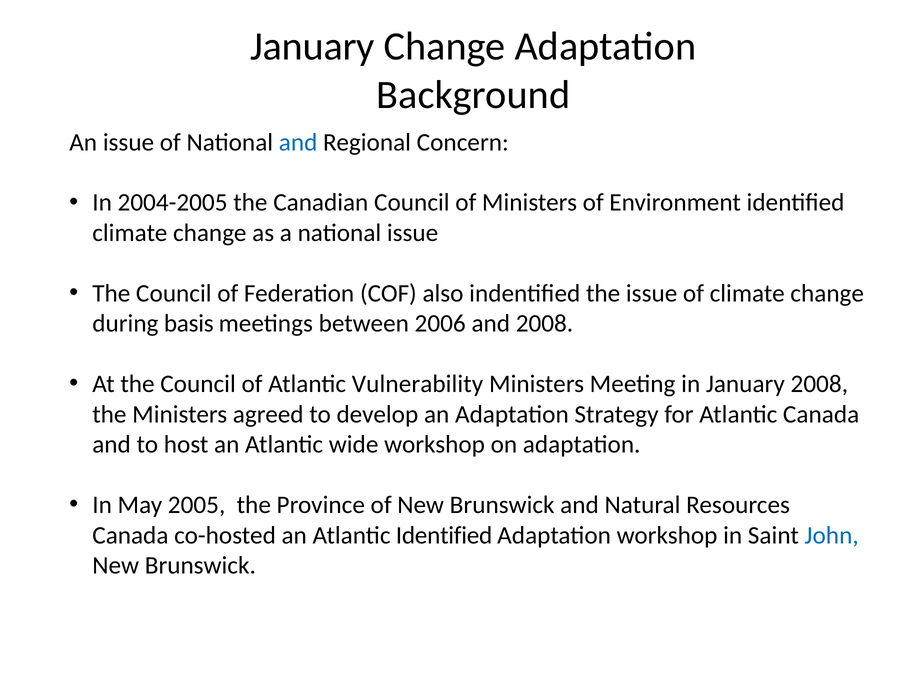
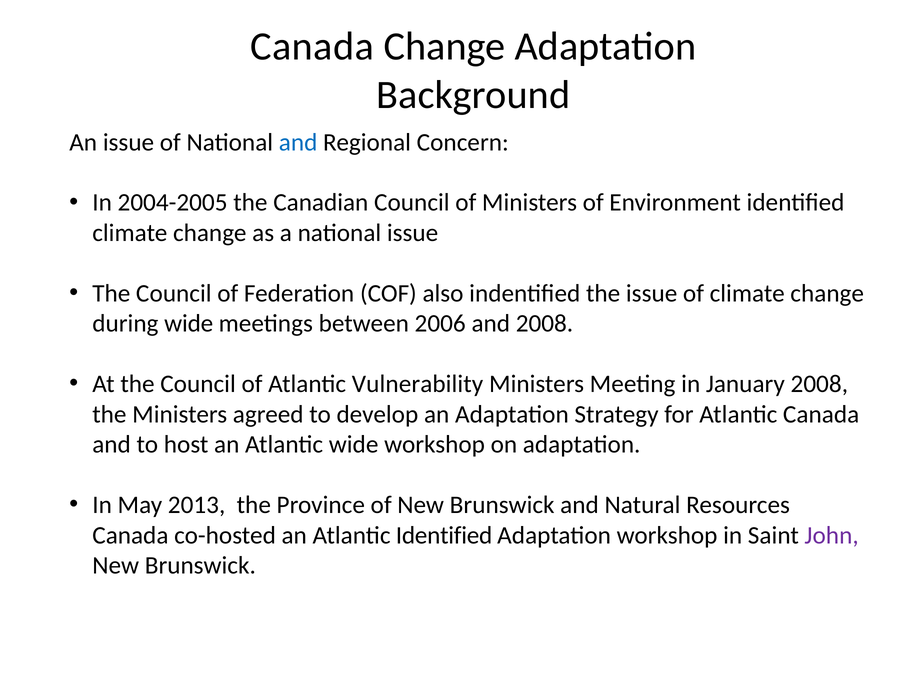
January at (312, 47): January -> Canada
during basis: basis -> wide
2005: 2005 -> 2013
John colour: blue -> purple
